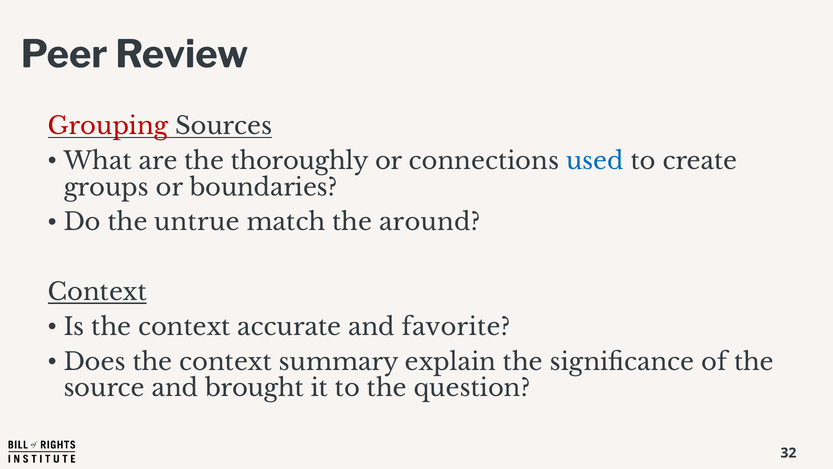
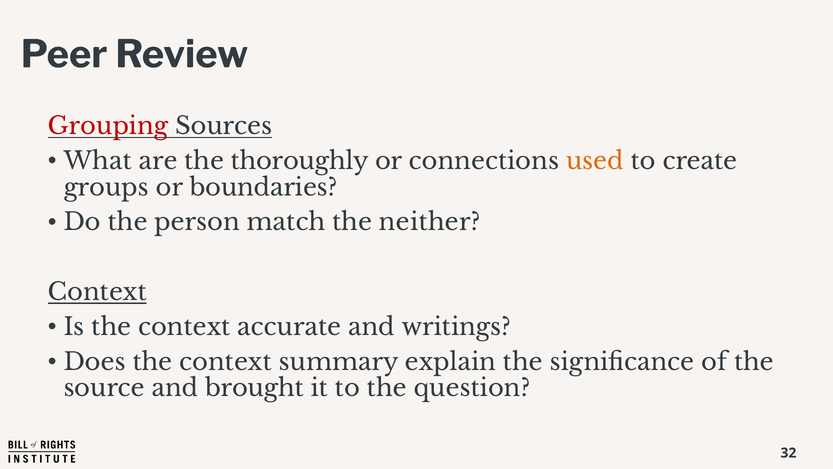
used colour: blue -> orange
untrue: untrue -> person
around: around -> neither
favorite: favorite -> writings
